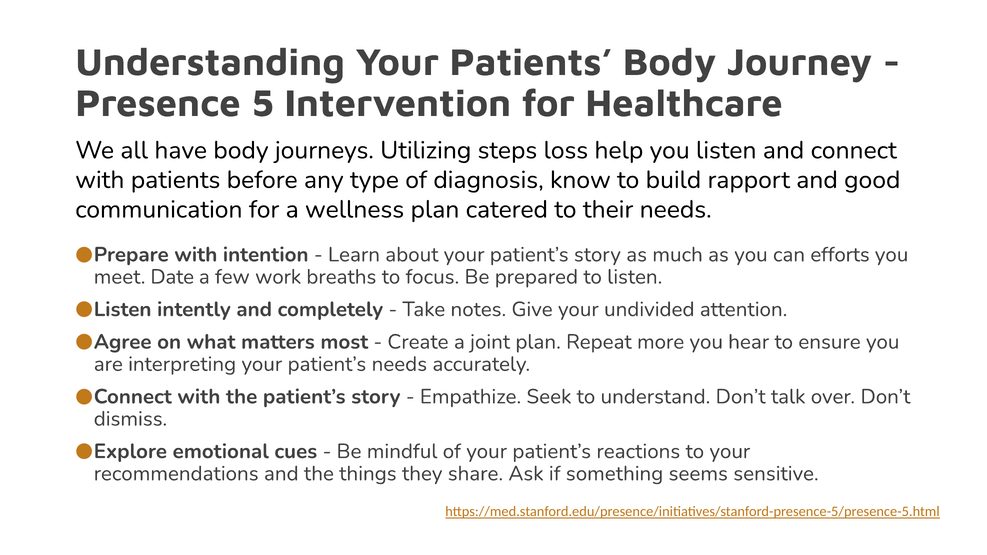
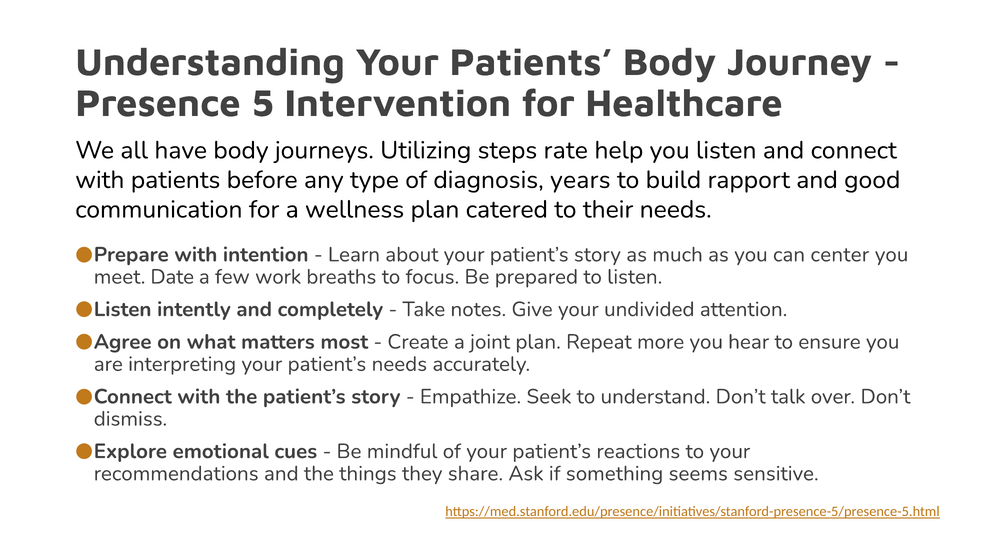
loss: loss -> rate
know: know -> years
efforts: efforts -> center
